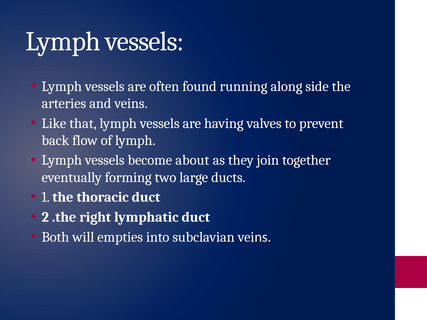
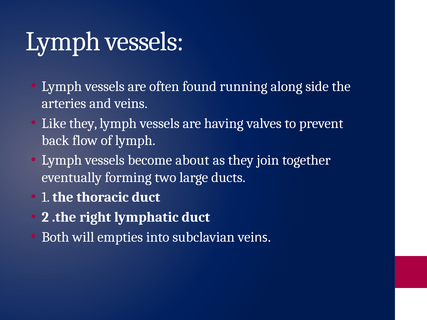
Like that: that -> they
